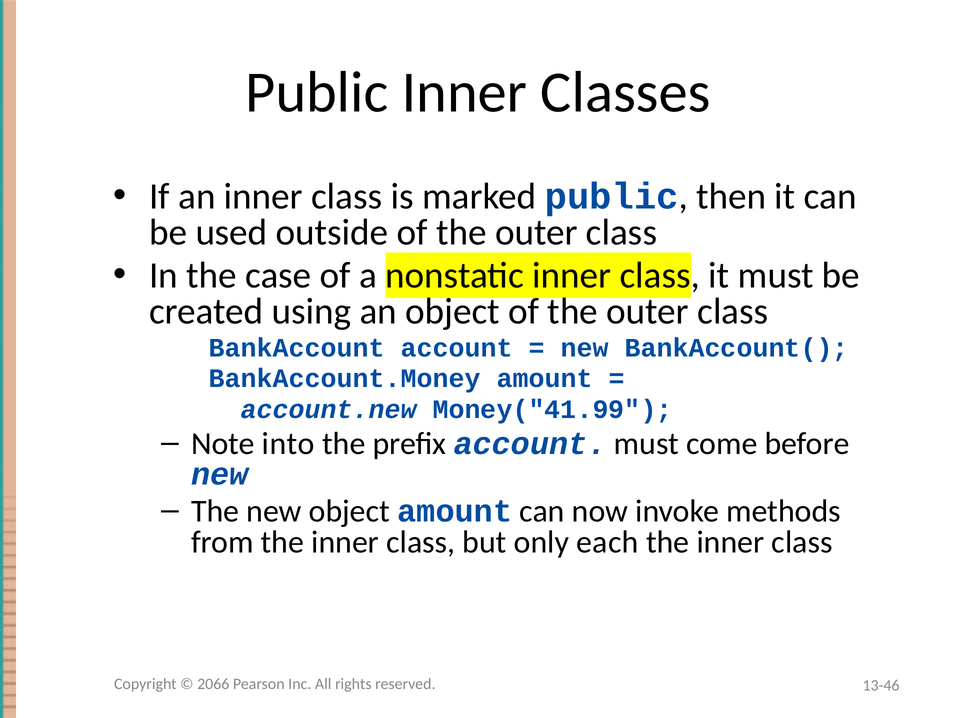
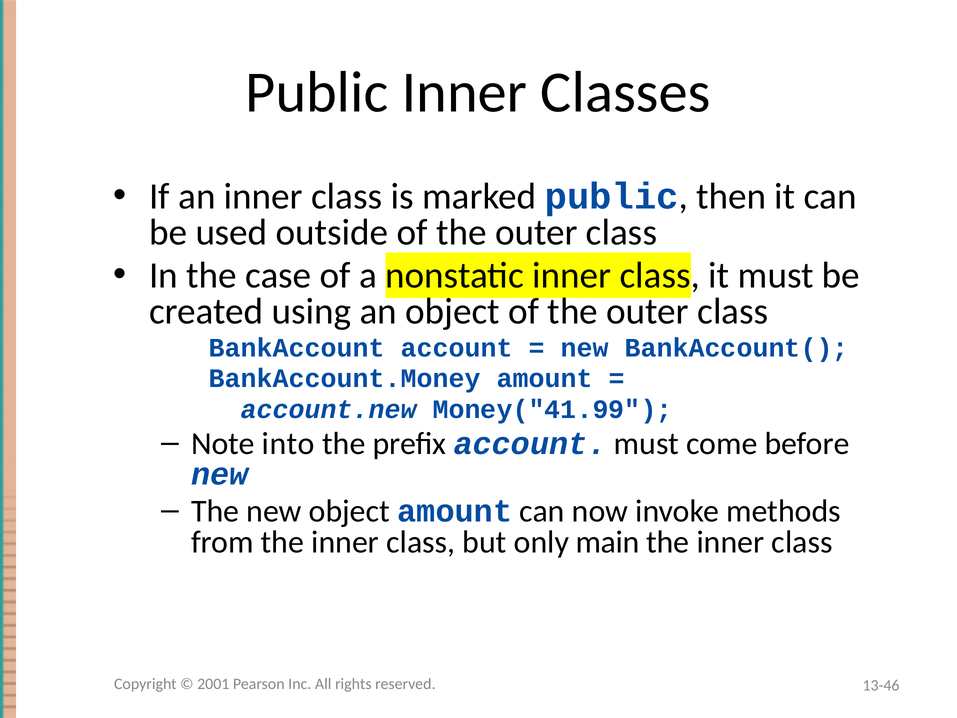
each: each -> main
2066: 2066 -> 2001
